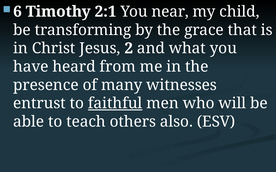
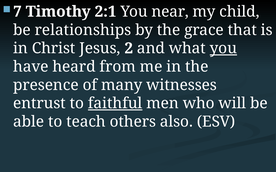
6: 6 -> 7
transforming: transforming -> relationships
you at (223, 48) underline: none -> present
